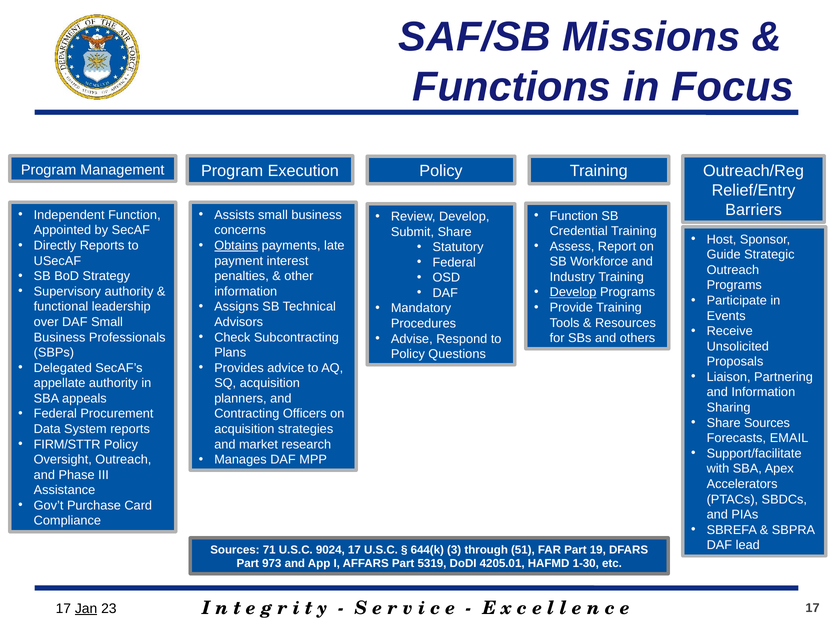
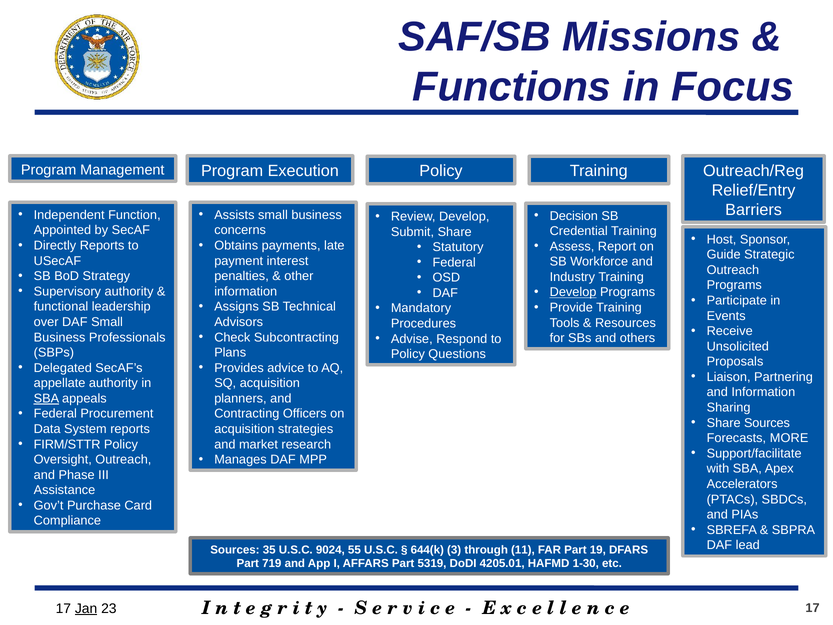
Function at (574, 216): Function -> Decision
Obtains underline: present -> none
SBA at (46, 398) underline: none -> present
EMAIL: EMAIL -> MORE
71: 71 -> 35
9024 17: 17 -> 55
51: 51 -> 11
973: 973 -> 719
